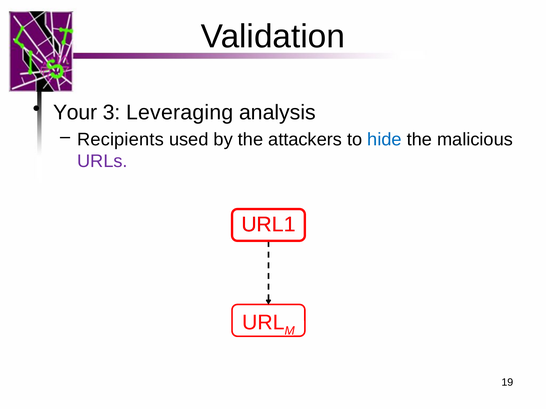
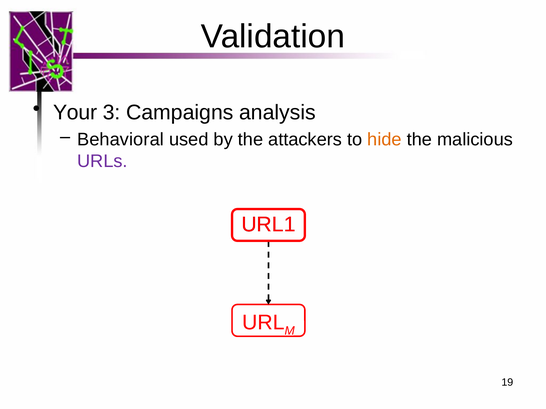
Leveraging: Leveraging -> Campaigns
Recipients: Recipients -> Behavioral
hide colour: blue -> orange
